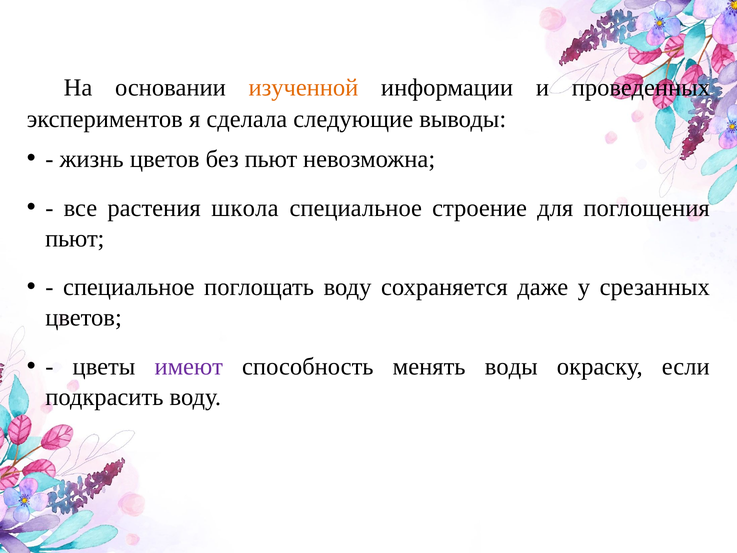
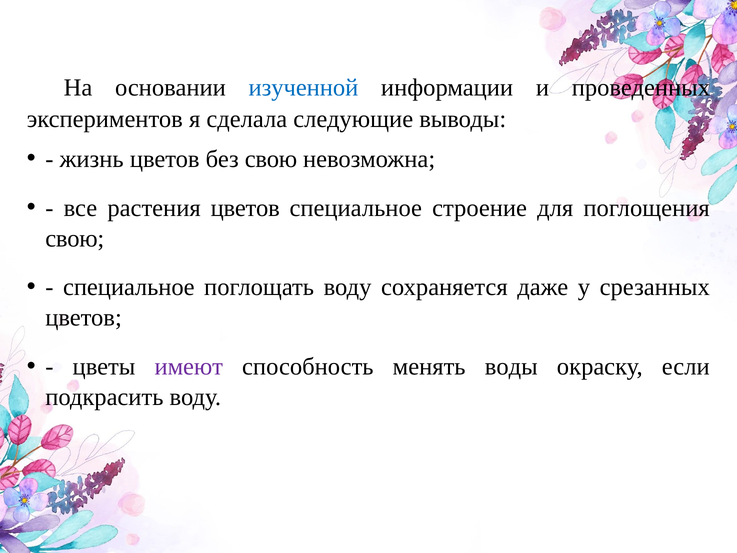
изученной colour: orange -> blue
без пьют: пьют -> свою
растения школа: школа -> цветов
пьют at (75, 238): пьют -> свою
